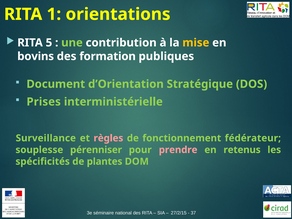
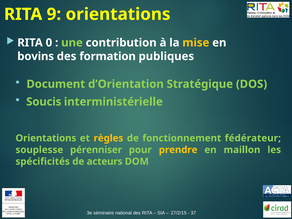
1: 1 -> 9
5: 5 -> 0
Prises: Prises -> Soucis
Surveillance at (46, 138): Surveillance -> Orientations
règles colour: pink -> yellow
prendre colour: pink -> yellow
retenus: retenus -> maillon
plantes: plantes -> acteurs
